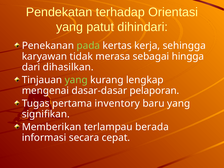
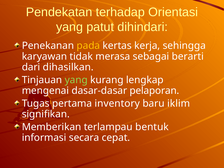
pada colour: light green -> yellow
hingga: hingga -> berarti
baru yang: yang -> iklim
berada: berada -> bentuk
